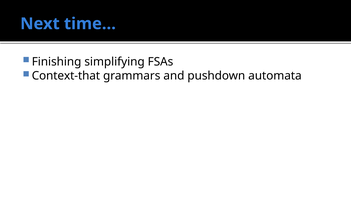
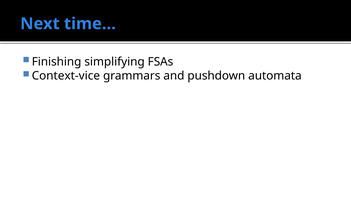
Context-that: Context-that -> Context-vice
